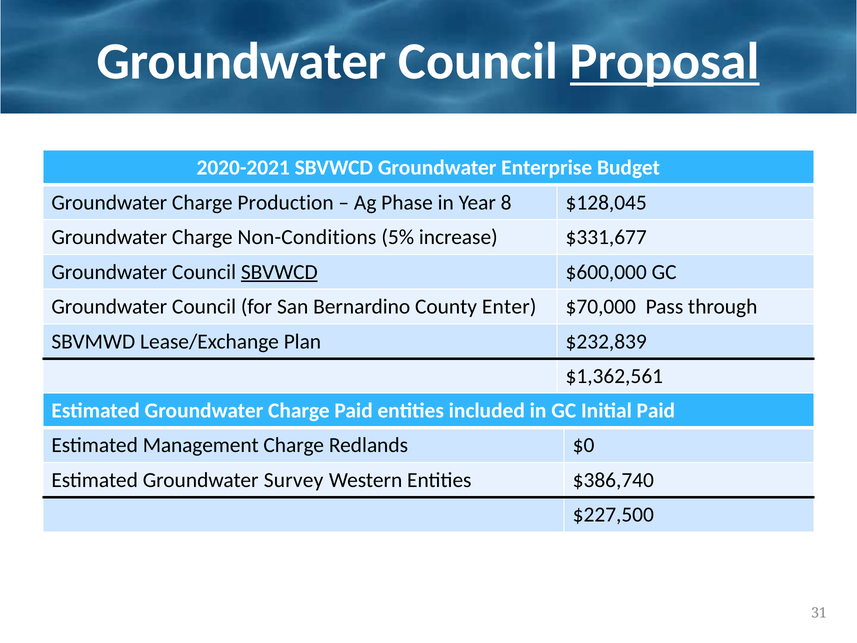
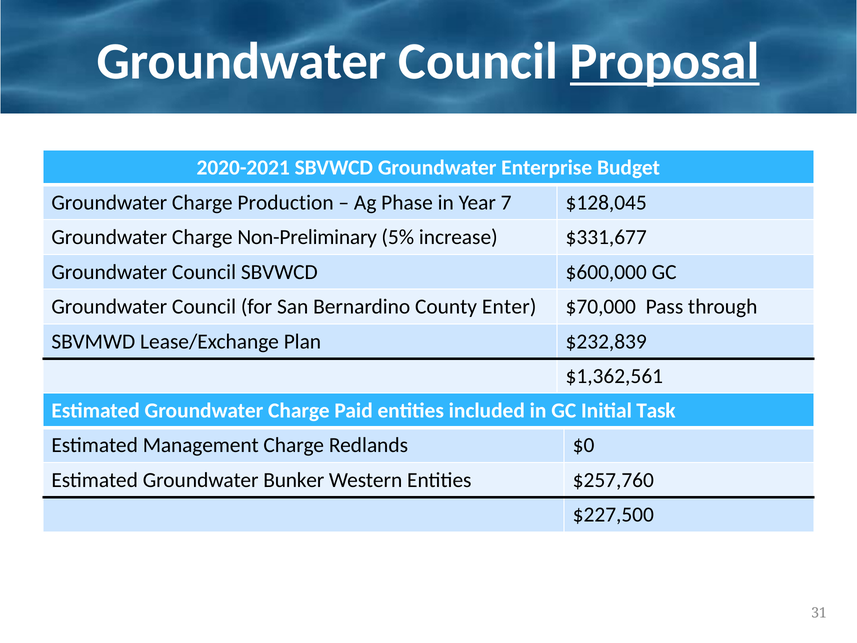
8: 8 -> 7
Non-Conditions: Non-Conditions -> Non-Preliminary
SBVWCD at (279, 272) underline: present -> none
Initial Paid: Paid -> Task
Survey: Survey -> Bunker
$386,740: $386,740 -> $257,760
